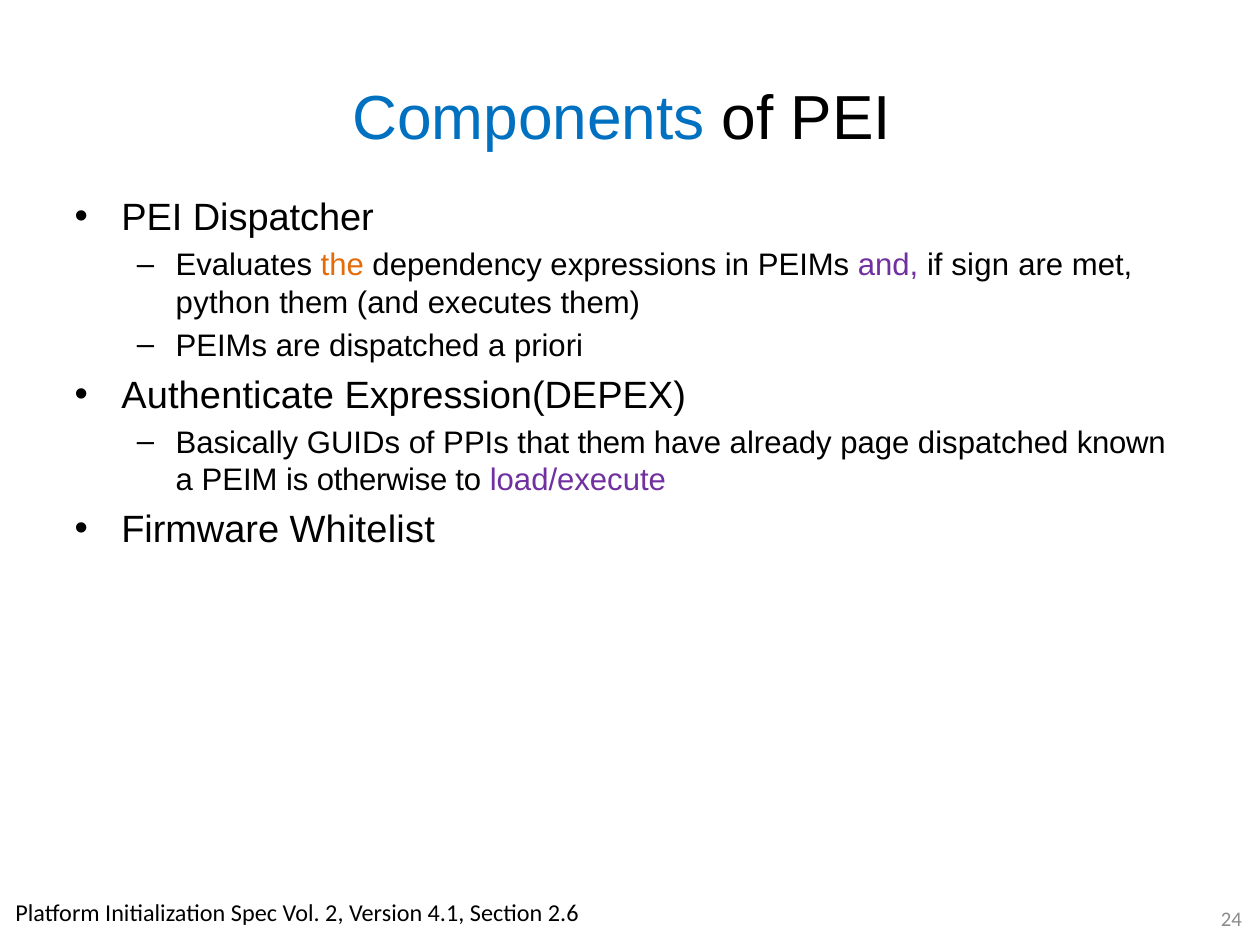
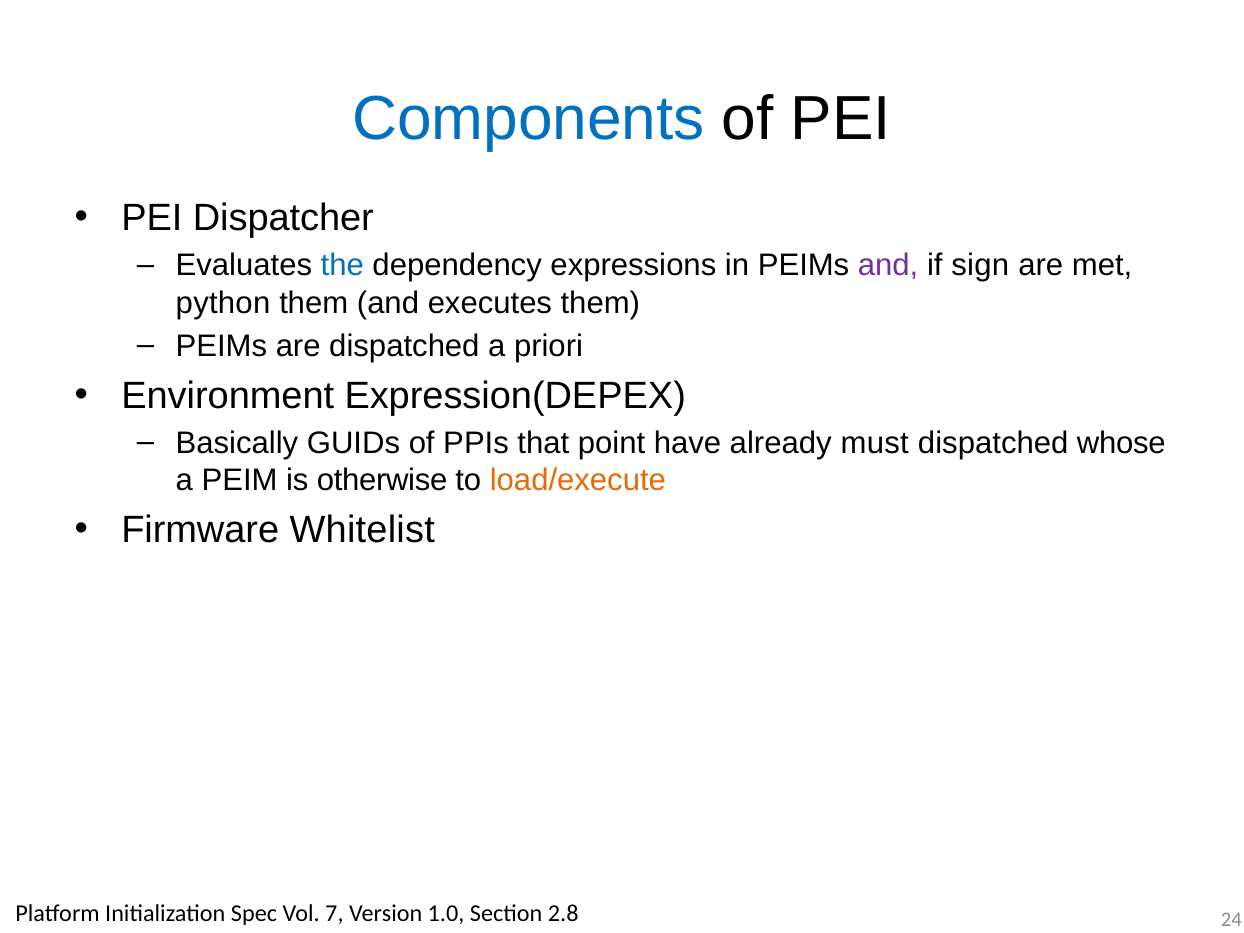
the colour: orange -> blue
Authenticate: Authenticate -> Environment
that them: them -> point
page: page -> must
known: known -> whose
load/execute colour: purple -> orange
2: 2 -> 7
4.1: 4.1 -> 1.0
2.6: 2.6 -> 2.8
